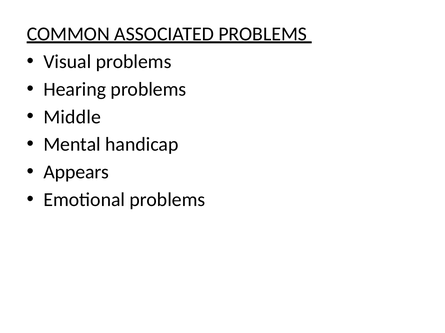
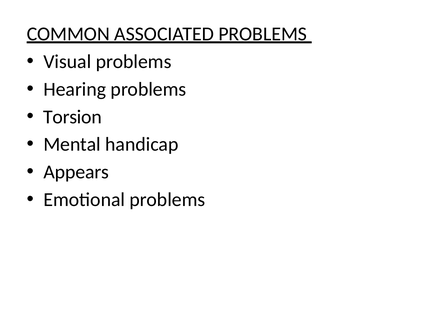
Middle: Middle -> Torsion
